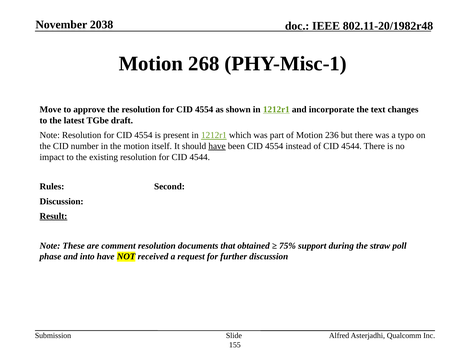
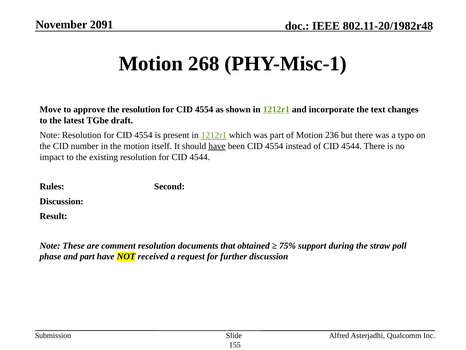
2038: 2038 -> 2091
Result underline: present -> none
and into: into -> part
